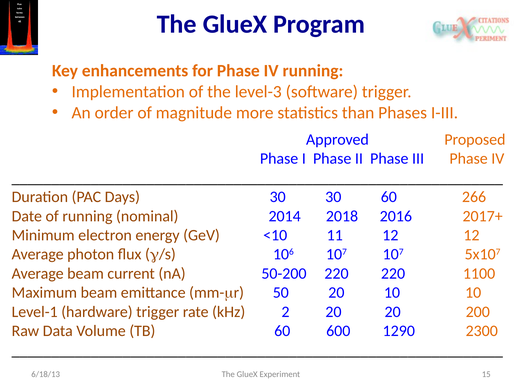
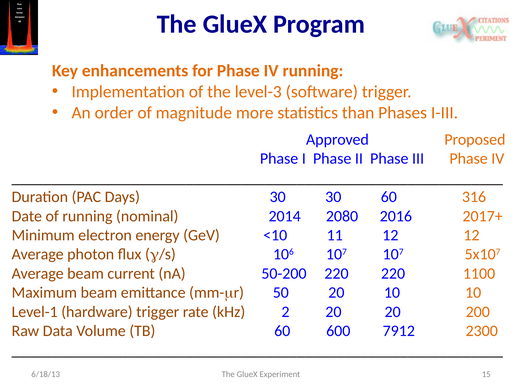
266: 266 -> 316
2018: 2018 -> 2080
1290: 1290 -> 7912
